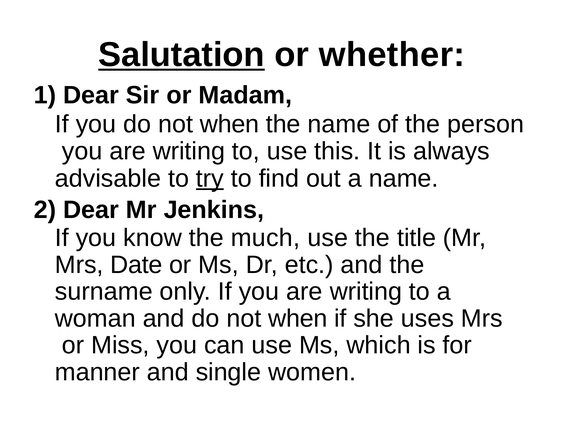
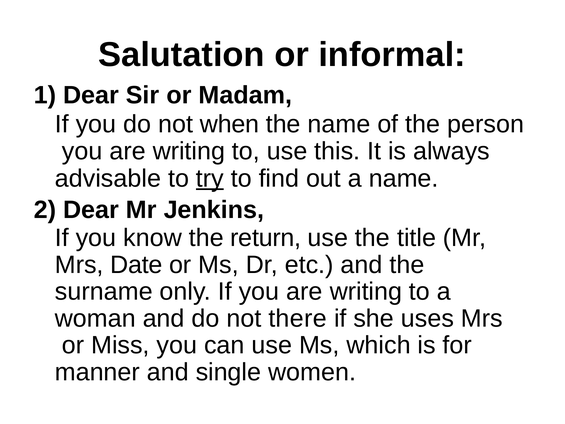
Salutation underline: present -> none
whether: whether -> informal
much: much -> return
and do not when: when -> there
